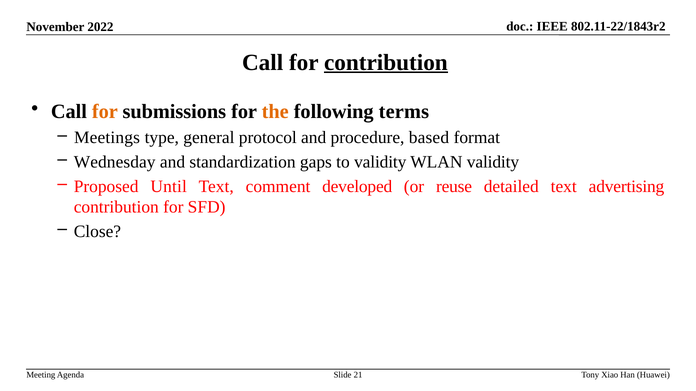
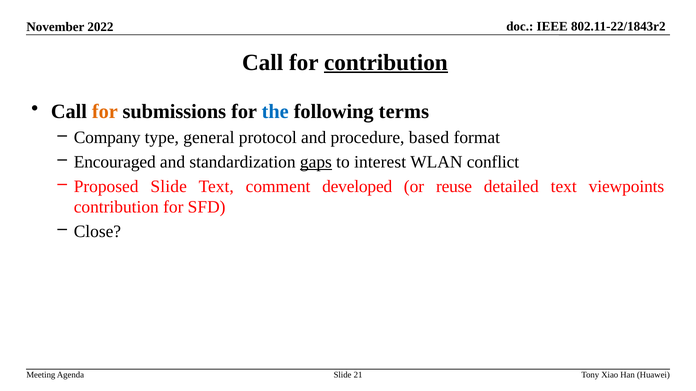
the colour: orange -> blue
Meetings: Meetings -> Company
Wednesday: Wednesday -> Encouraged
gaps underline: none -> present
to validity: validity -> interest
WLAN validity: validity -> conflict
Proposed Until: Until -> Slide
advertising: advertising -> viewpoints
